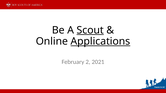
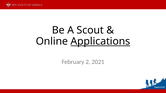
Scout underline: present -> none
